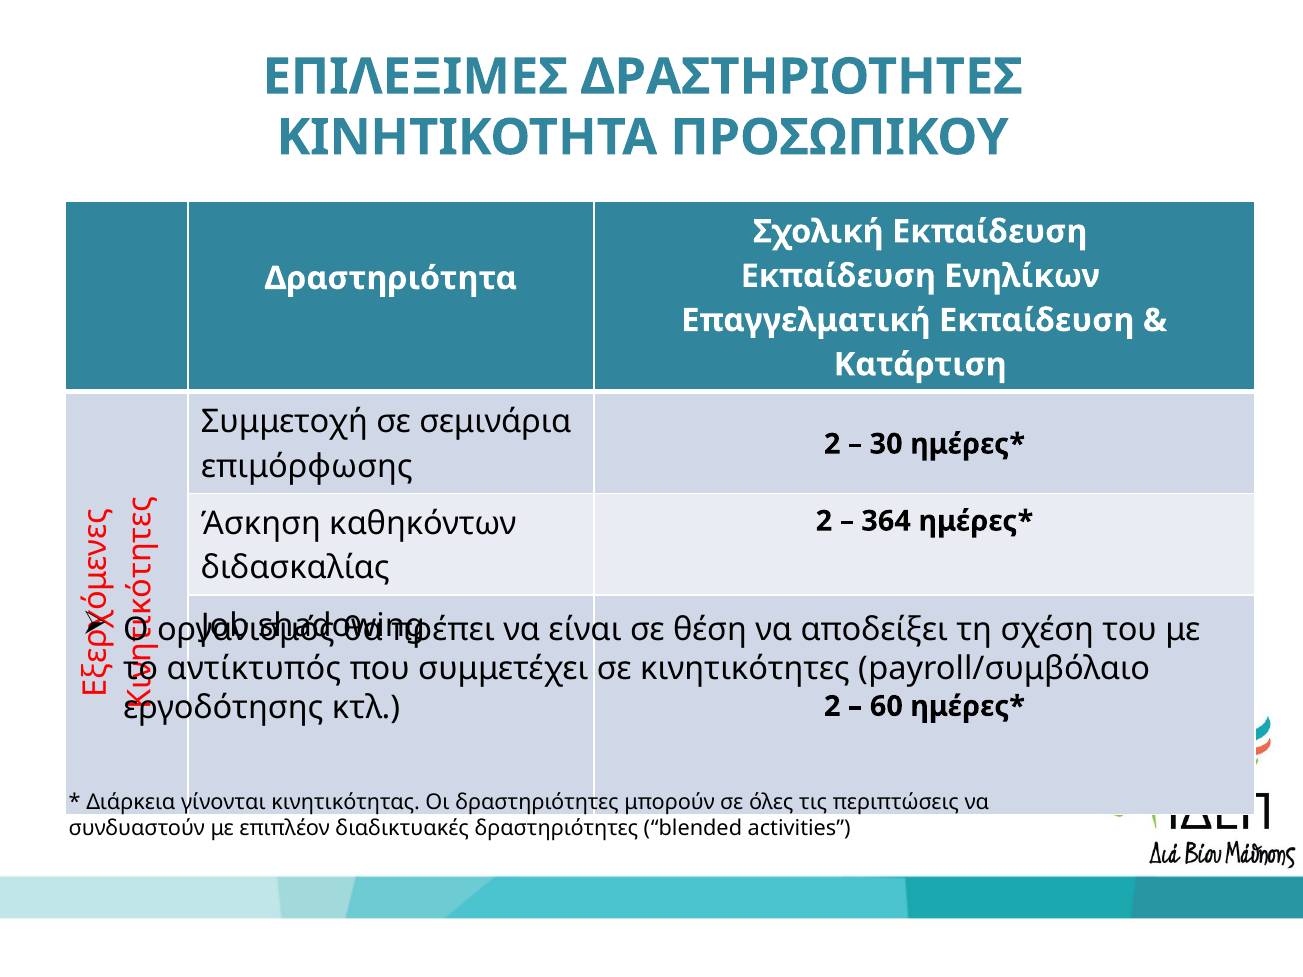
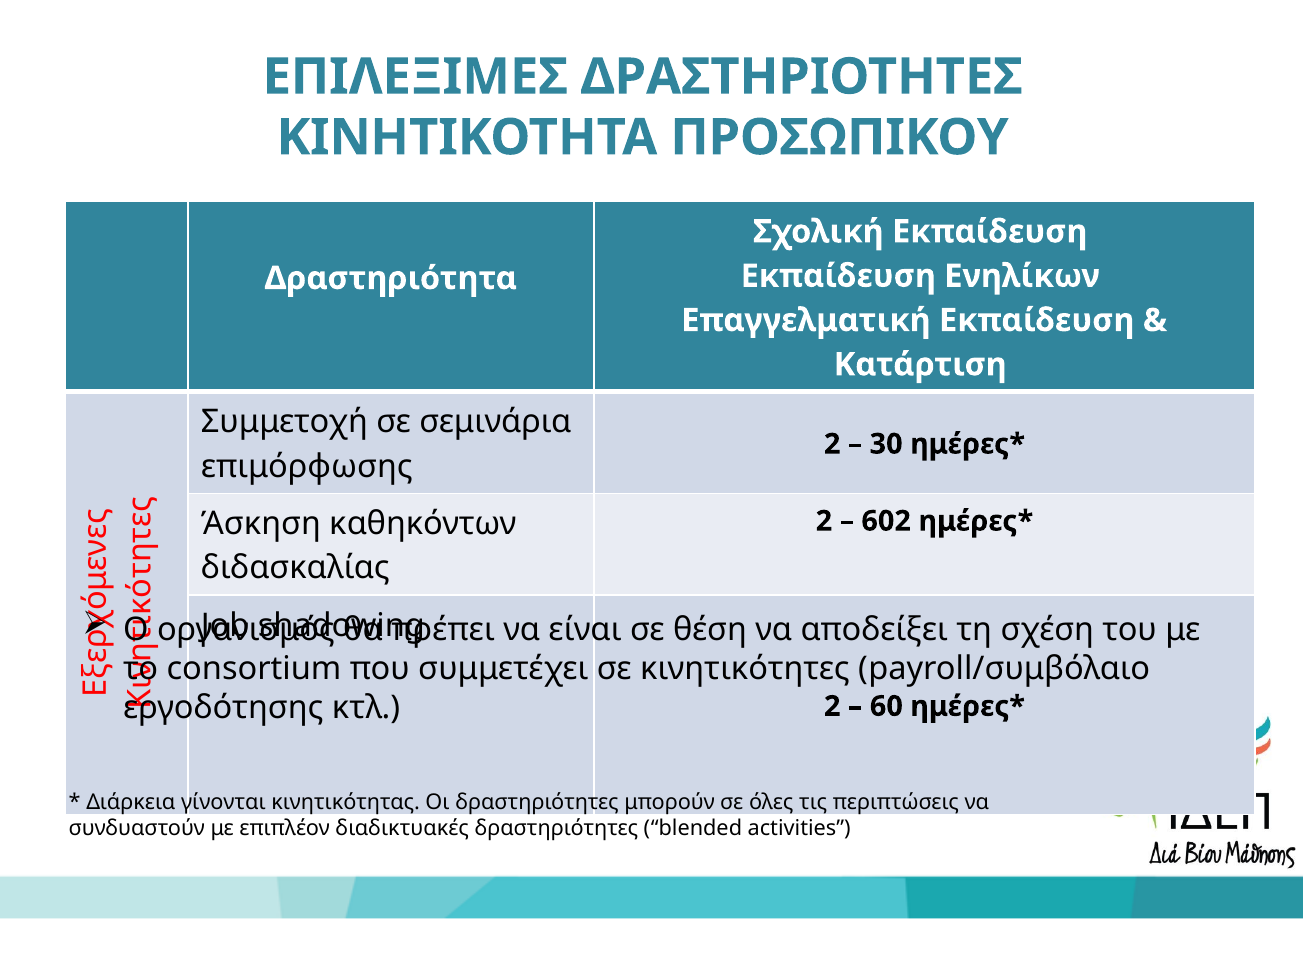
364: 364 -> 602
αντίκτυπός: αντίκτυπός -> consortium
